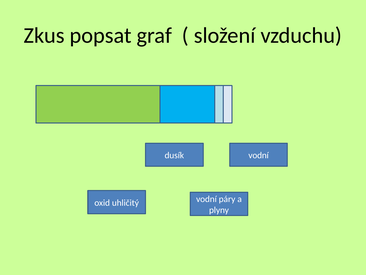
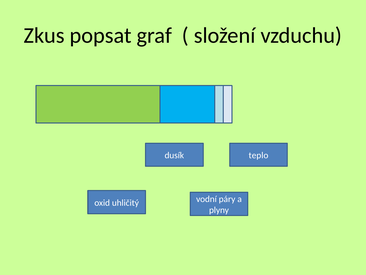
vodní at (259, 155): vodní -> teplo
